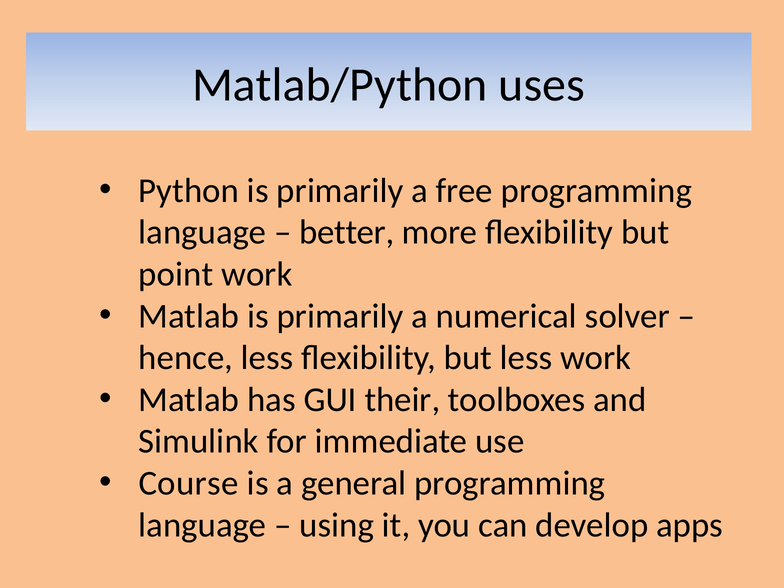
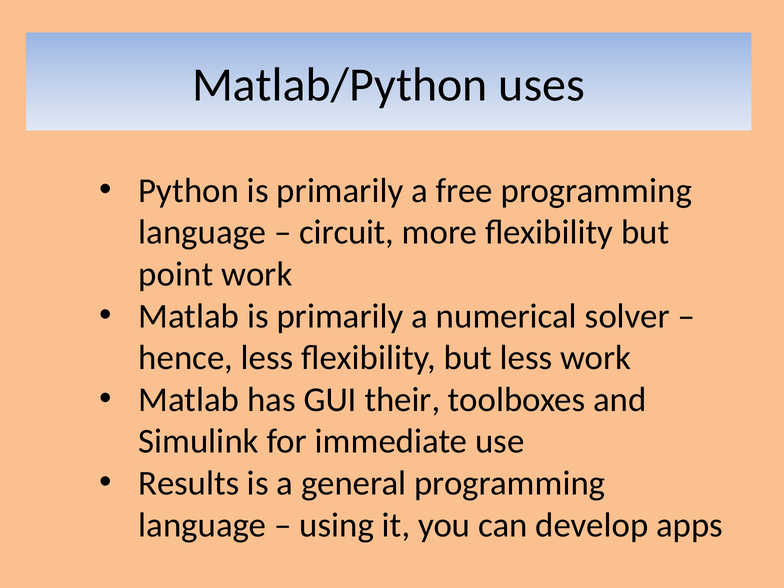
better: better -> circuit
Course: Course -> Results
